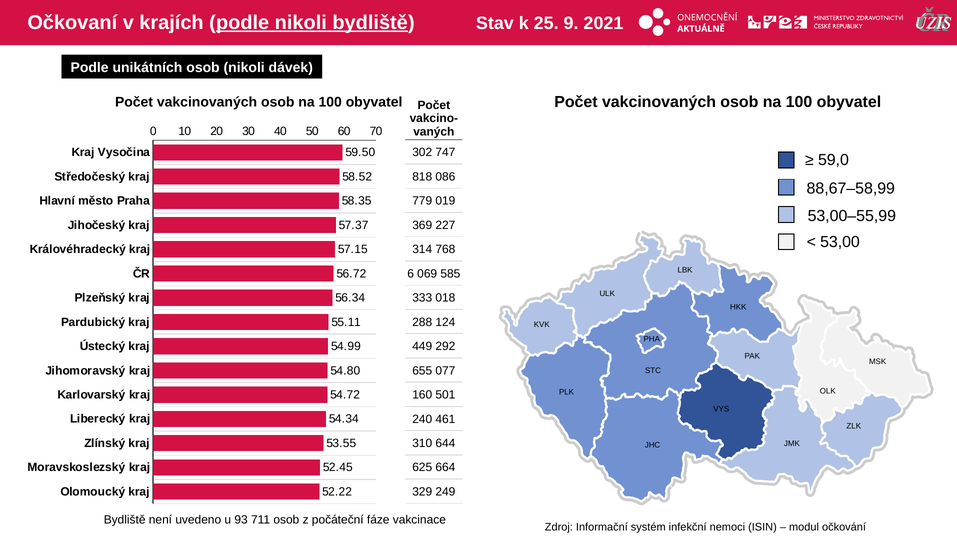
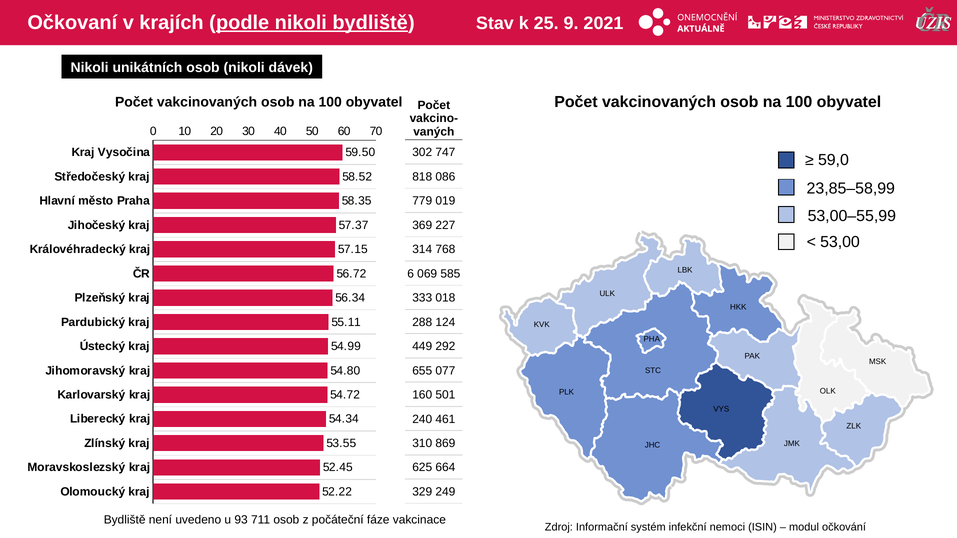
Podle at (90, 68): Podle -> Nikoli
88,67–58,99: 88,67–58,99 -> 23,85–58,99
644: 644 -> 869
